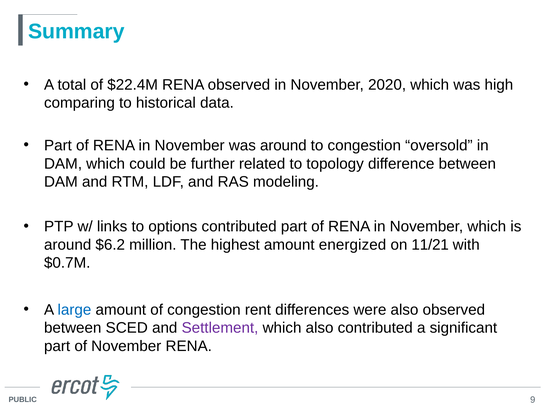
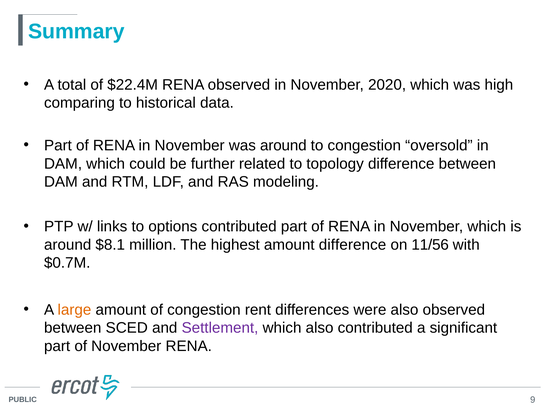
$6.2: $6.2 -> $8.1
amount energized: energized -> difference
11/21: 11/21 -> 11/56
large colour: blue -> orange
